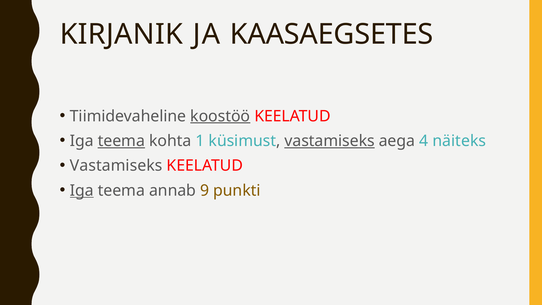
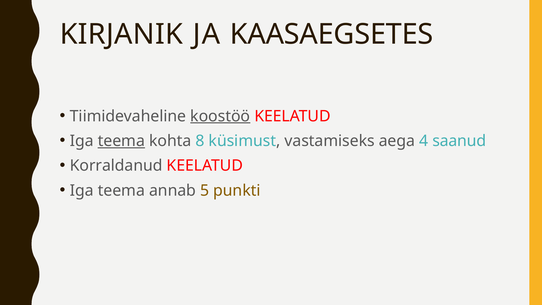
1: 1 -> 8
vastamiseks at (330, 141) underline: present -> none
näiteks: näiteks -> saanud
Vastamiseks at (116, 166): Vastamiseks -> Korraldanud
Iga at (82, 190) underline: present -> none
9: 9 -> 5
